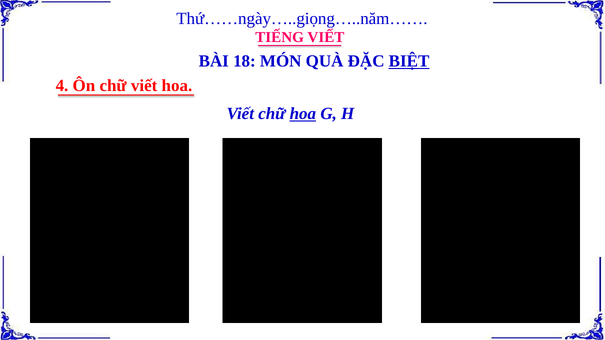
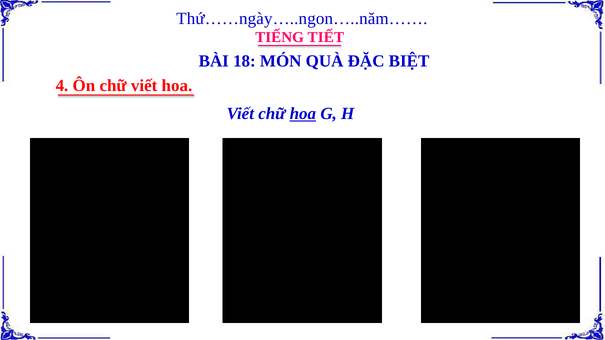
Thứ……ngày…..giọng…..năm……: Thứ……ngày…..giọng…..năm…… -> Thứ……ngày…..ngon…..năm……
TIẾNG VIẾT: VIẾT -> TIẾT
BIỆT underline: present -> none
